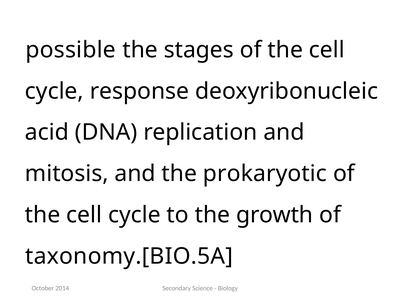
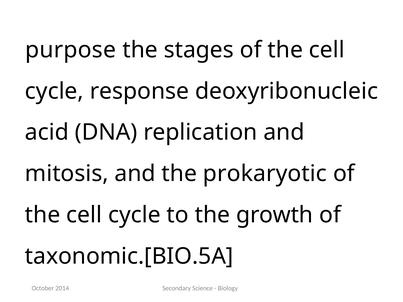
possible: possible -> purpose
taxonomy.[BIO.5A: taxonomy.[BIO.5A -> taxonomic.[BIO.5A
